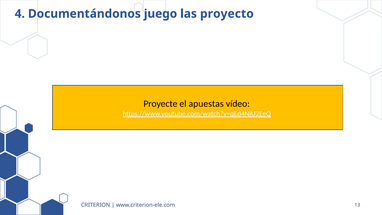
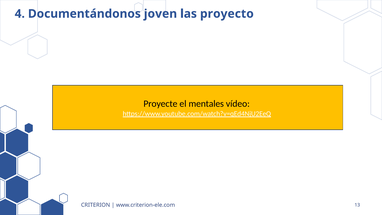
juego: juego -> joven
apuestas: apuestas -> mentales
